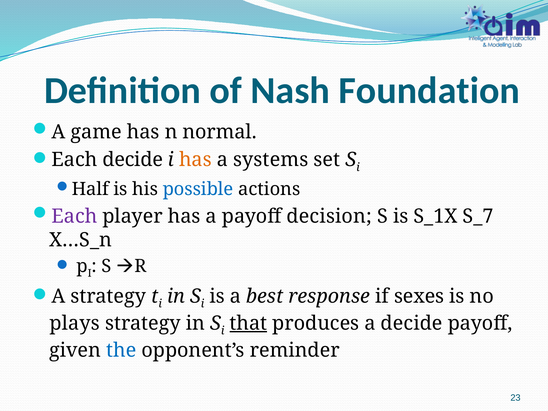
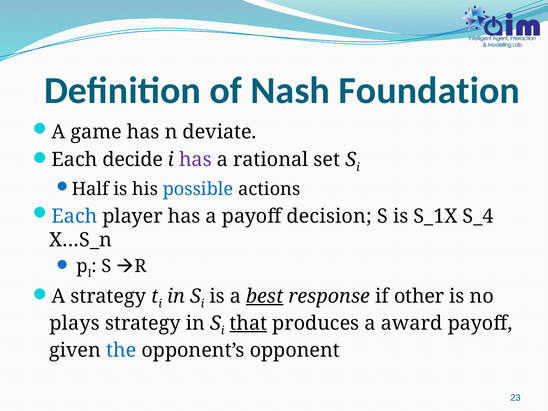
normal: normal -> deviate
has at (195, 160) colour: orange -> purple
systems: systems -> rational
Each at (74, 216) colour: purple -> blue
S_7: S_7 -> S_4
best underline: none -> present
sexes: sexes -> other
a decide: decide -> award
reminder: reminder -> opponent
